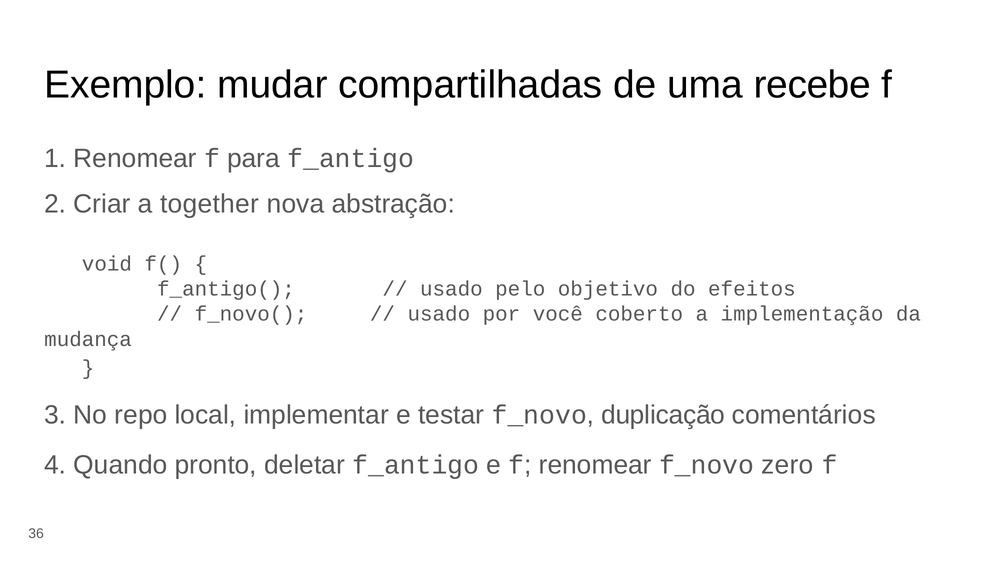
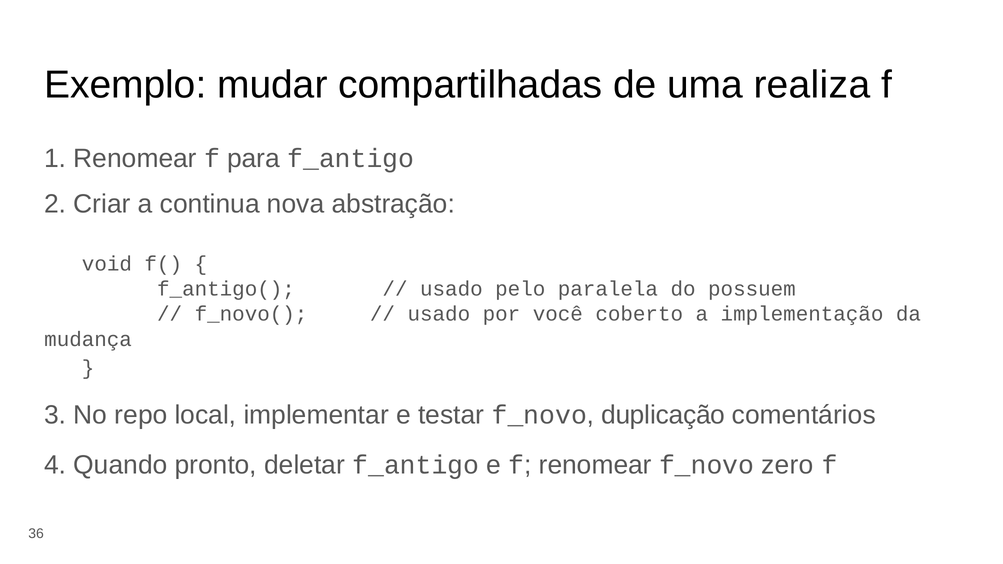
recebe: recebe -> realiza
together: together -> continua
objetivo: objetivo -> paralela
efeitos: efeitos -> possuem
